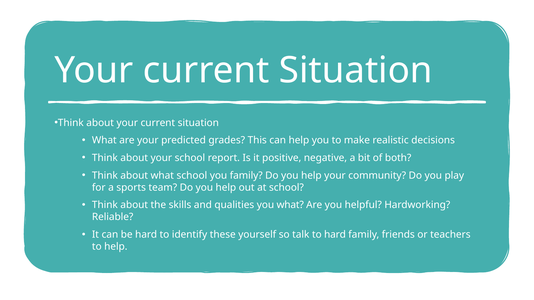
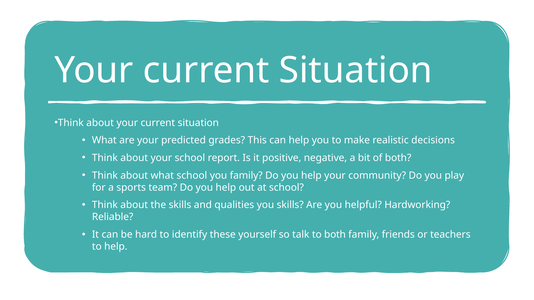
you what: what -> skills
to hard: hard -> both
